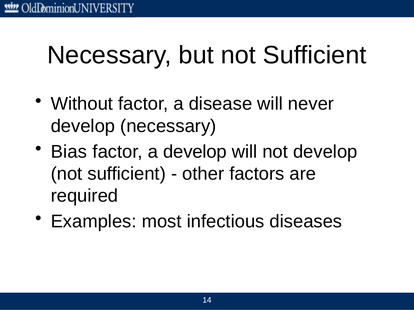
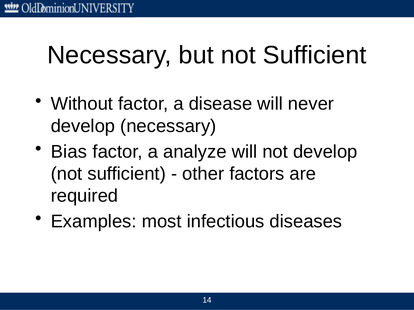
a develop: develop -> analyze
